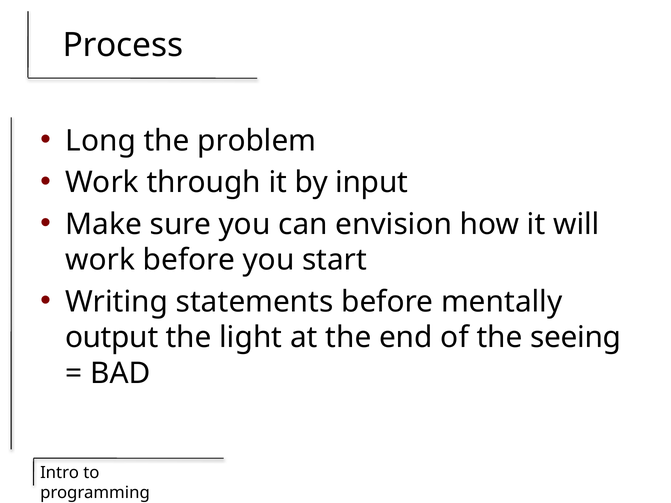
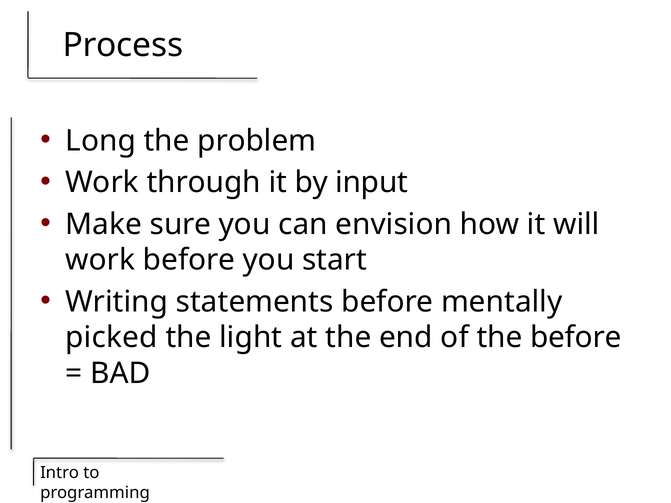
output: output -> picked
the seeing: seeing -> before
